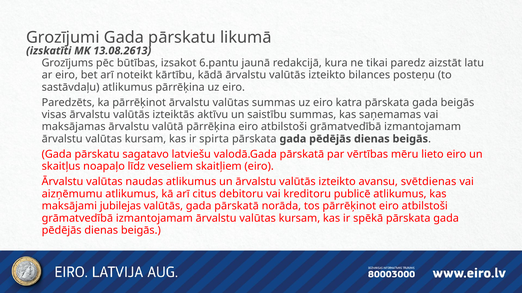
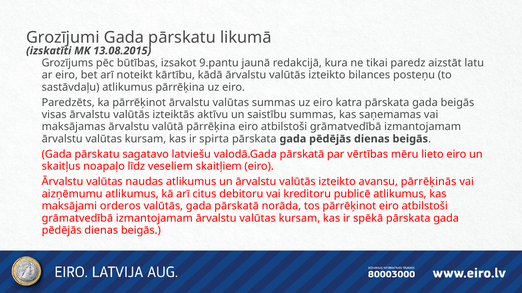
13.08.2613: 13.08.2613 -> 13.08.2015
6.pantu: 6.pantu -> 9.pantu
svētdienas: svētdienas -> pārrēķinās
jubilejas: jubilejas -> orderos
